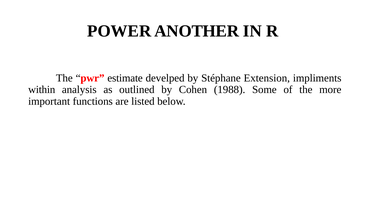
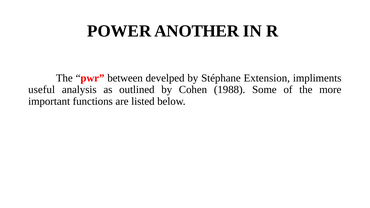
estimate: estimate -> between
within: within -> useful
